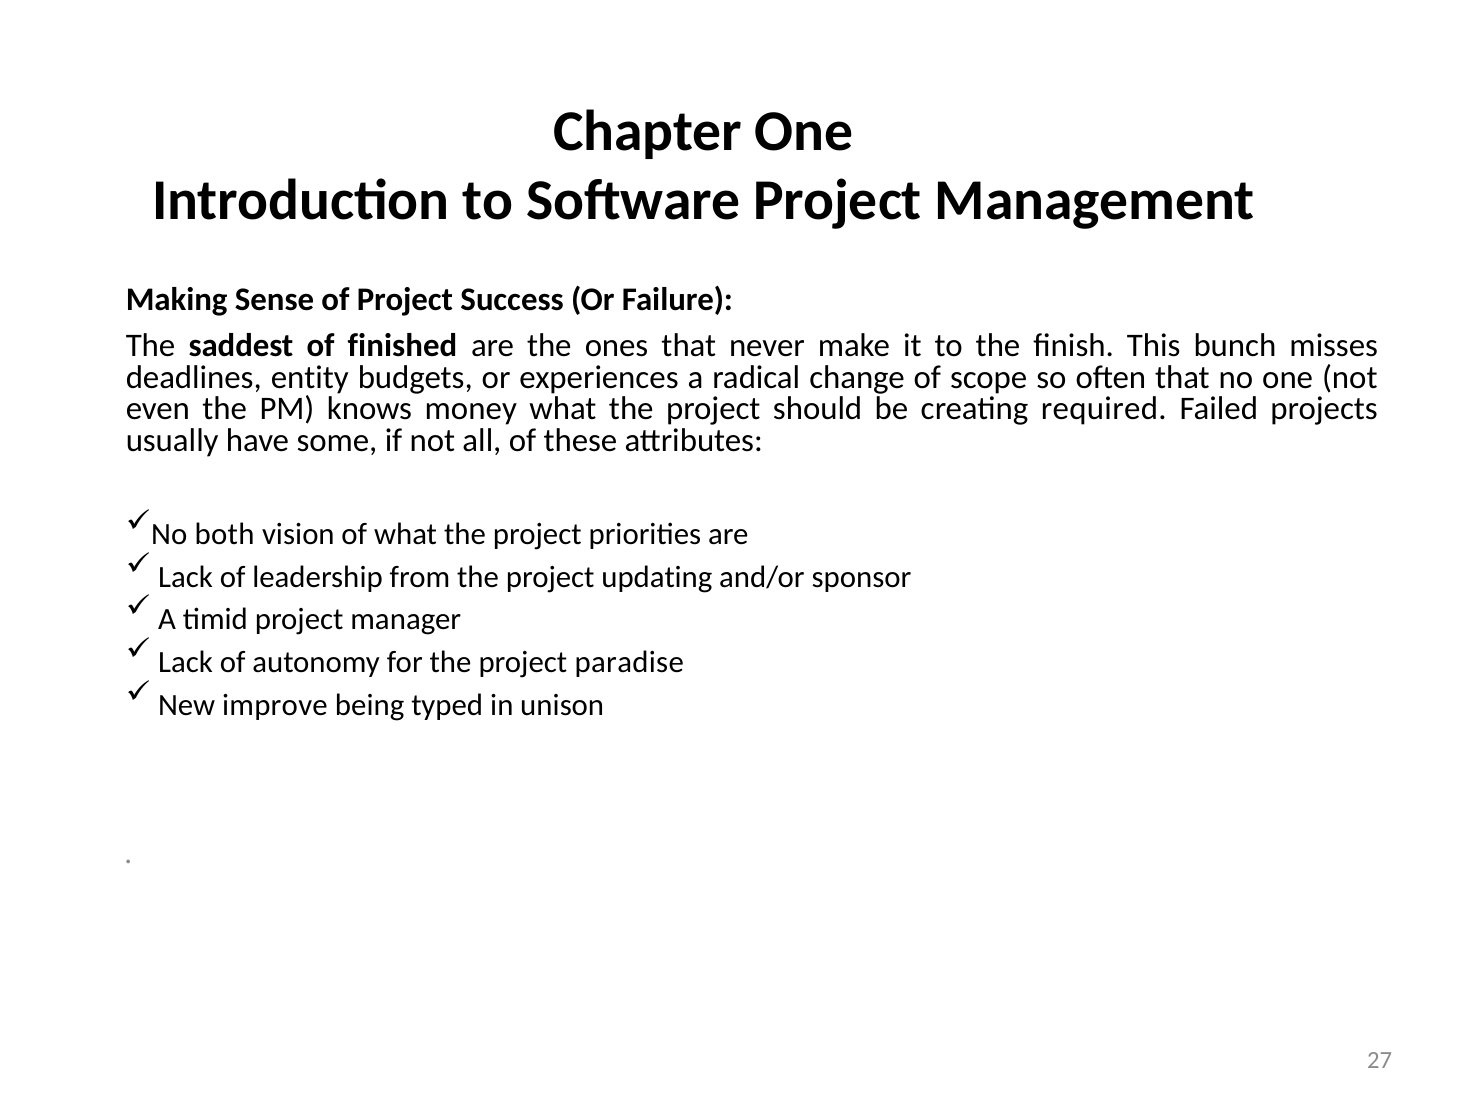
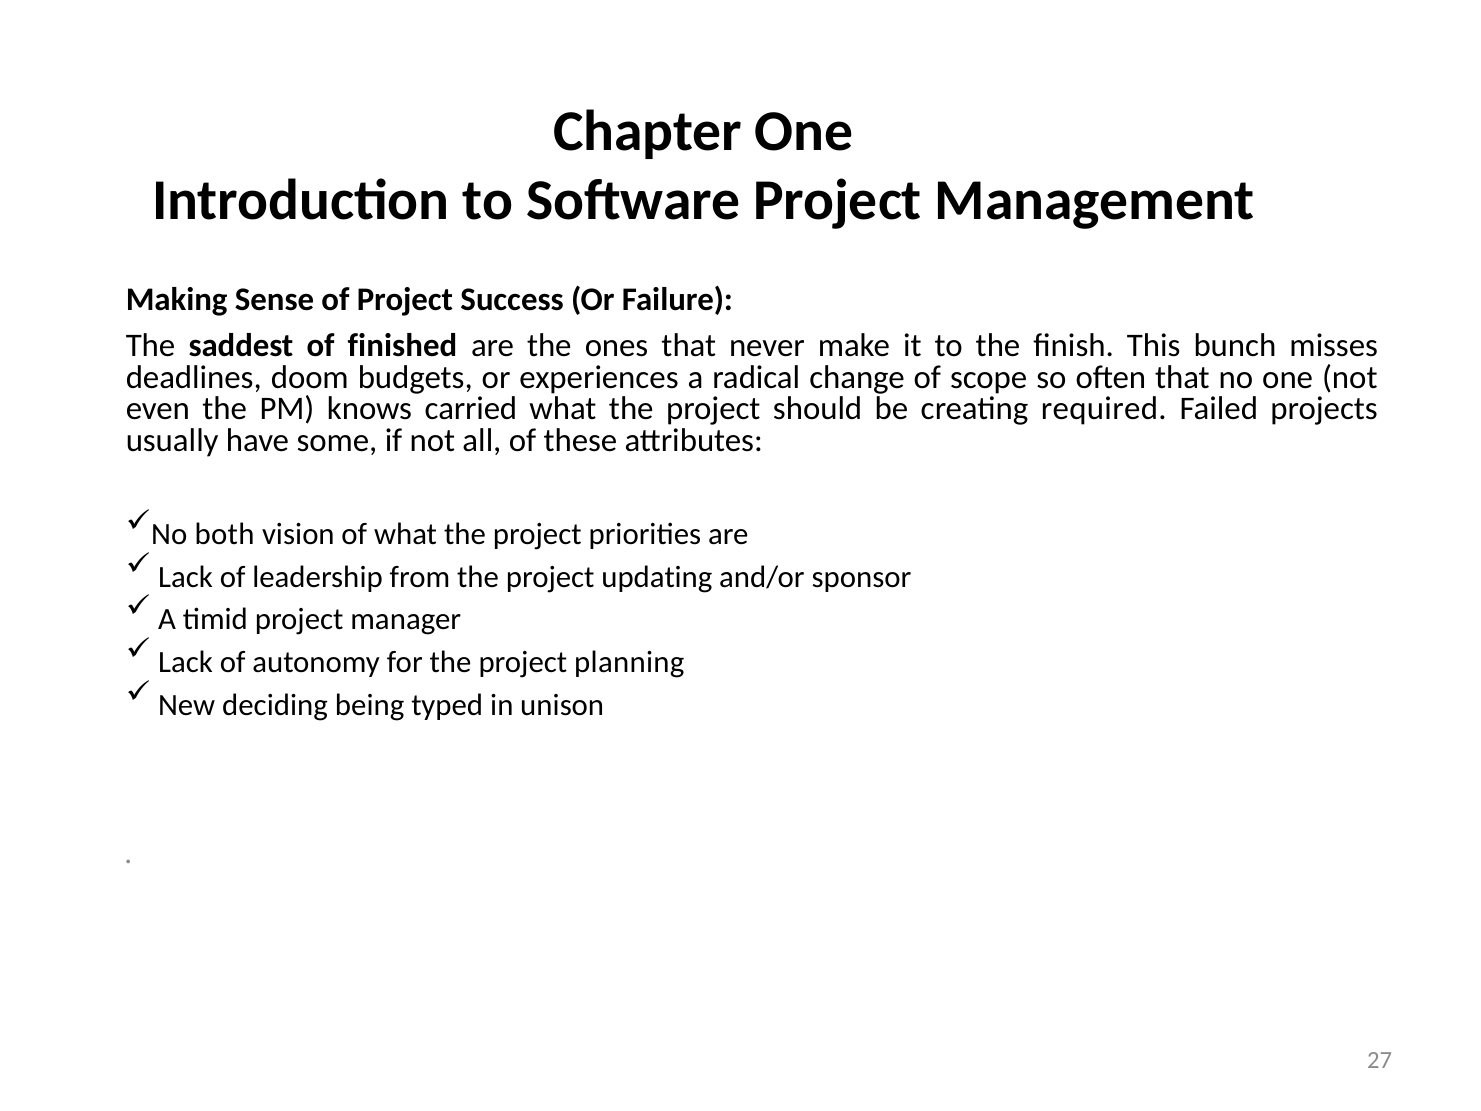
entity: entity -> doom
money: money -> carried
paradise: paradise -> planning
improve: improve -> deciding
